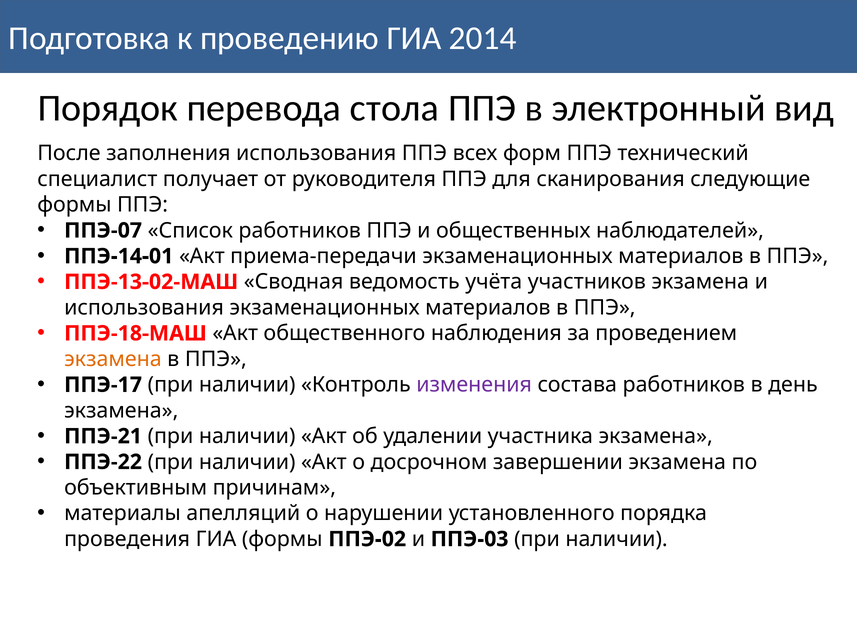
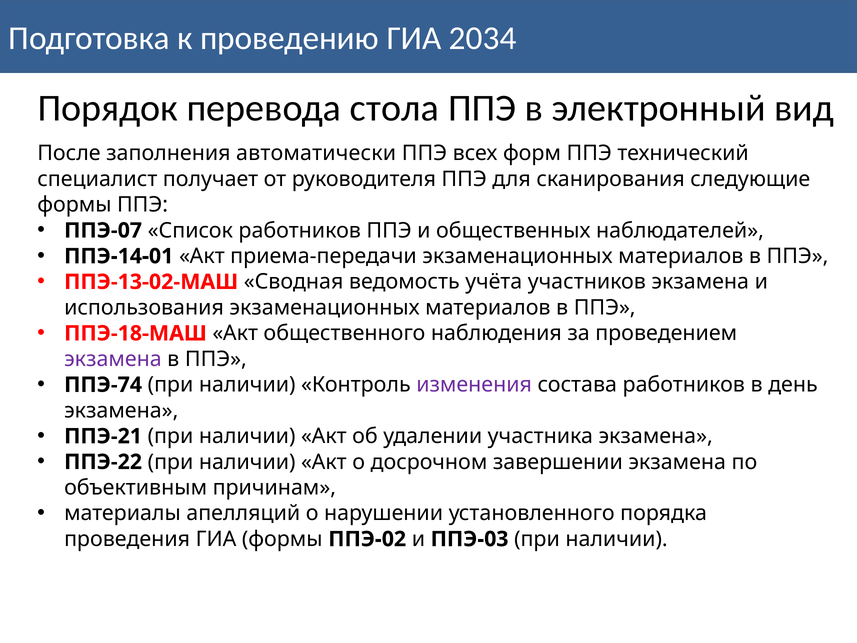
2014: 2014 -> 2034
заполнения использования: использования -> автоматически
экзамена at (113, 359) colour: orange -> purple
ППЭ-17: ППЭ-17 -> ППЭ-74
